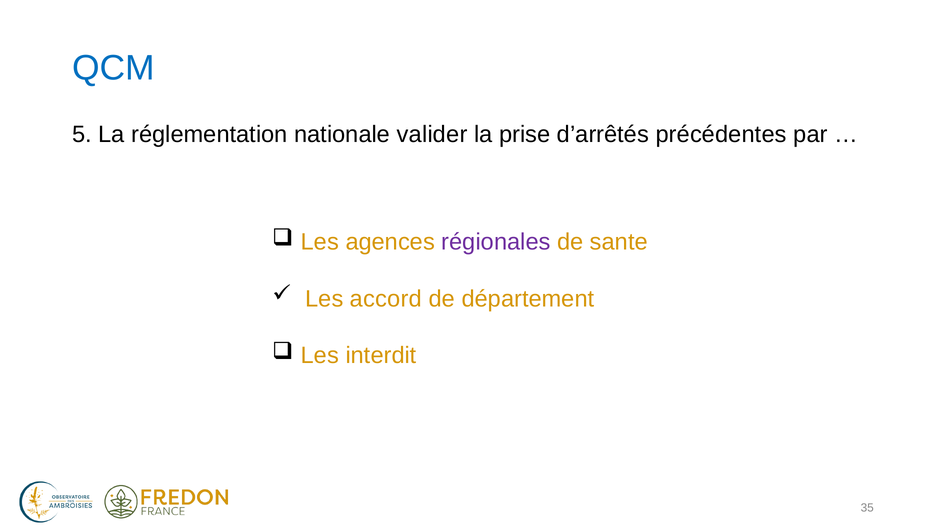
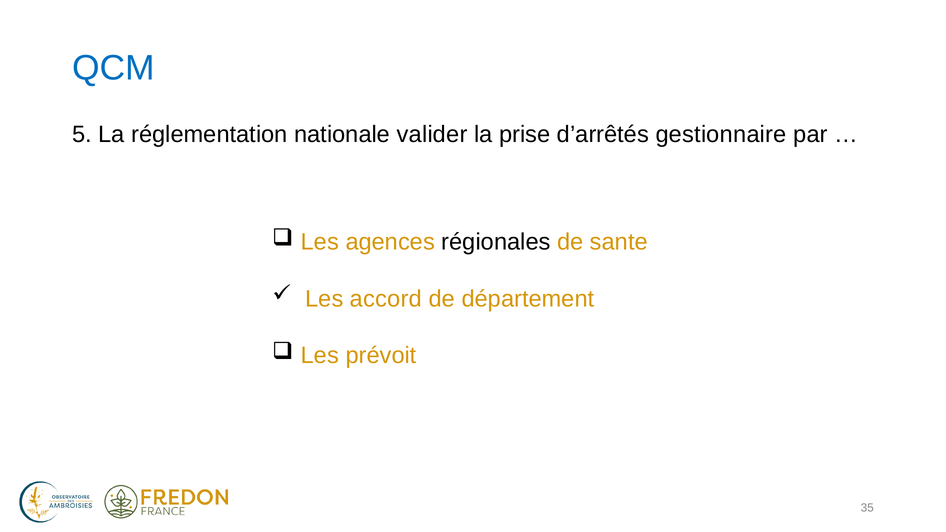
précédentes: précédentes -> gestionnaire
régionales colour: purple -> black
interdit: interdit -> prévoit
